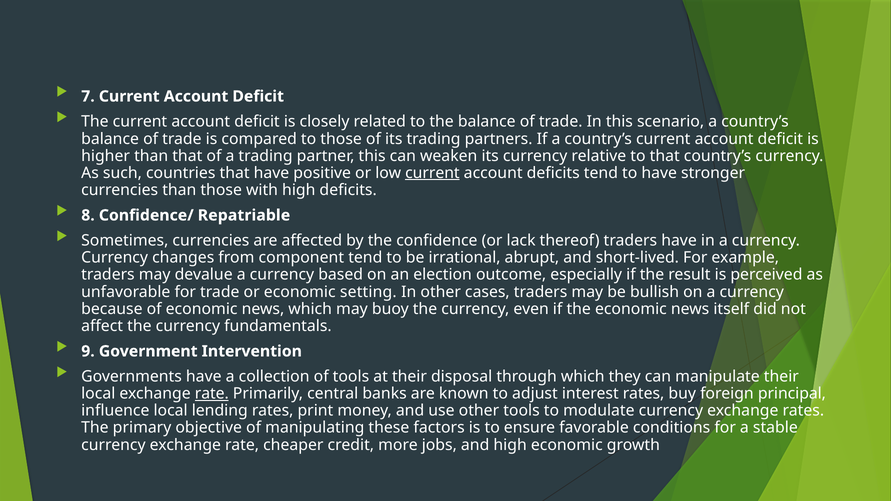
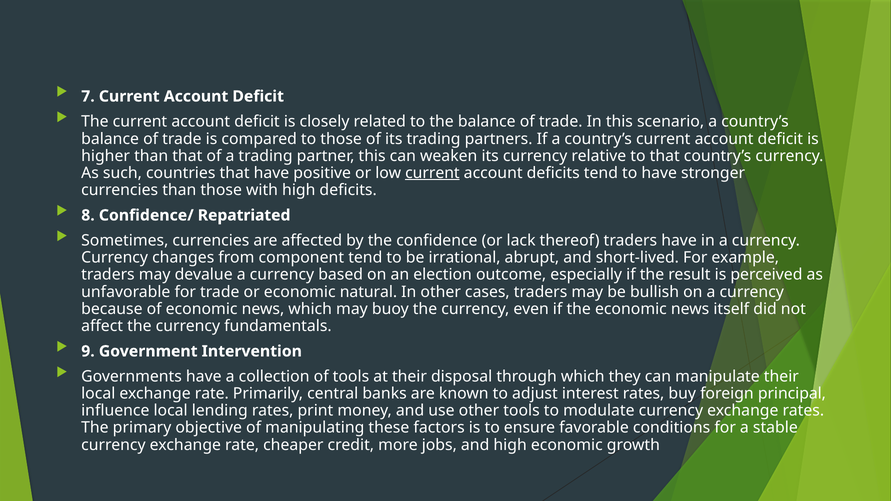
Repatriable: Repatriable -> Repatriated
setting: setting -> natural
rate at (212, 394) underline: present -> none
